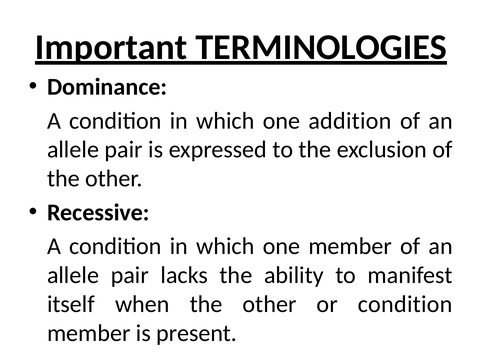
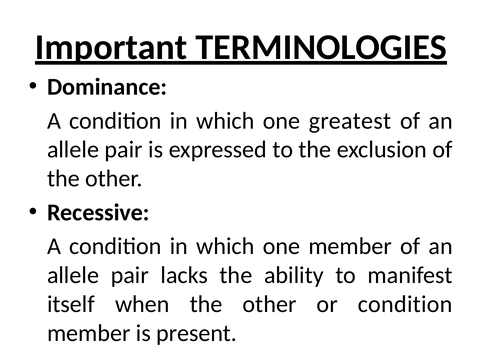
addition: addition -> greatest
